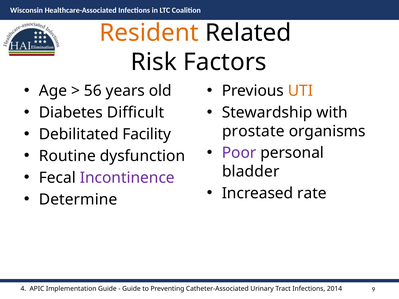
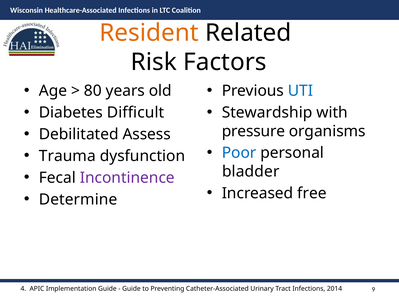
56: 56 -> 80
UTI colour: orange -> blue
Facility: Facility -> Assess
prostate: prostate -> pressure
Poor colour: purple -> blue
Routine: Routine -> Trauma
rate: rate -> free
